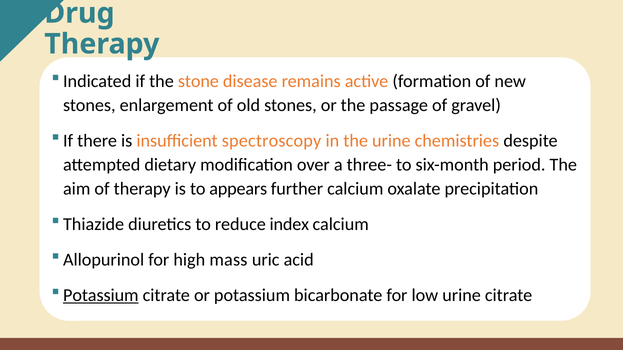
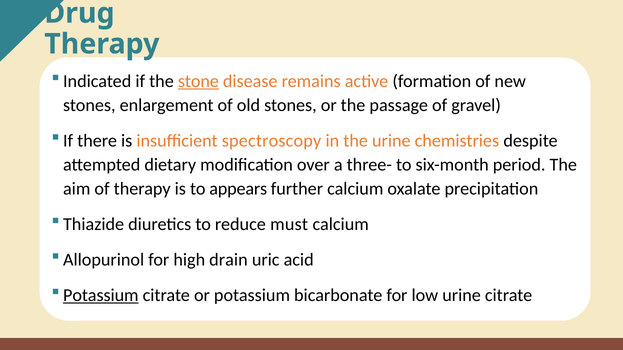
stone underline: none -> present
index: index -> must
mass: mass -> drain
